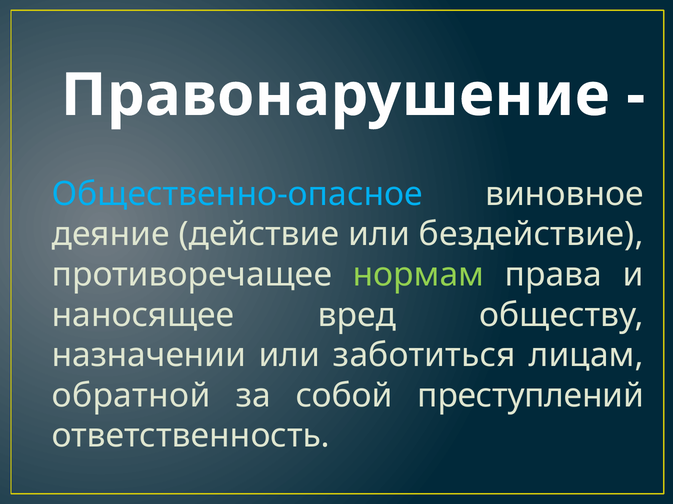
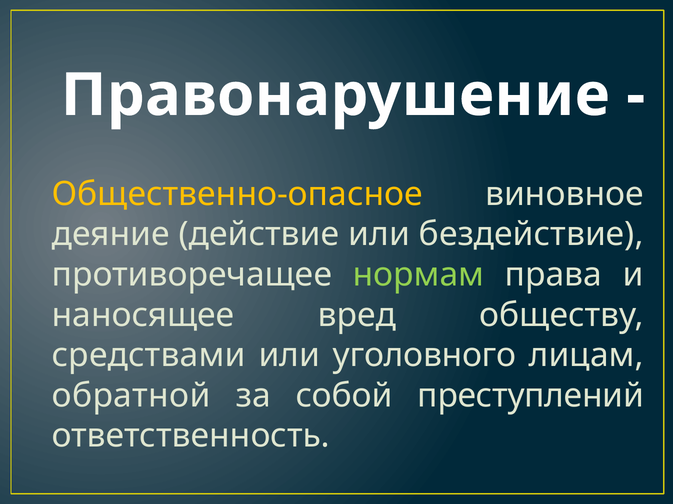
Общественно-опасное colour: light blue -> yellow
назначении: назначении -> средствами
заботиться: заботиться -> уголовного
